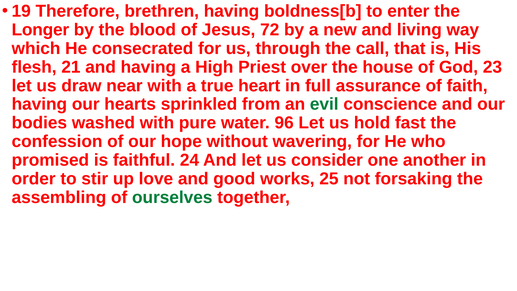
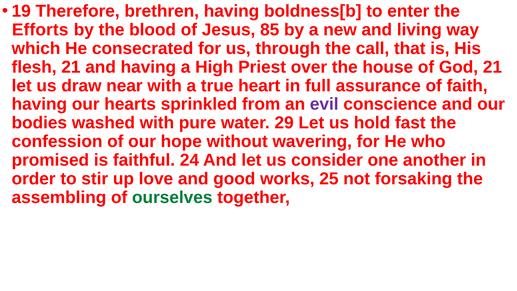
Longer: Longer -> Efforts
72: 72 -> 85
God 23: 23 -> 21
evil colour: green -> purple
96: 96 -> 29
